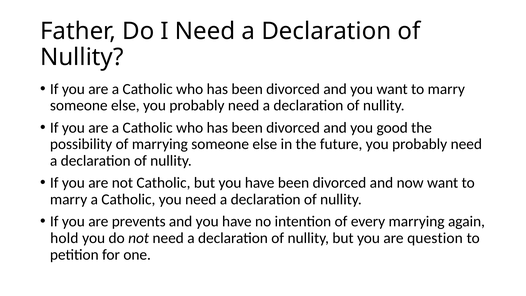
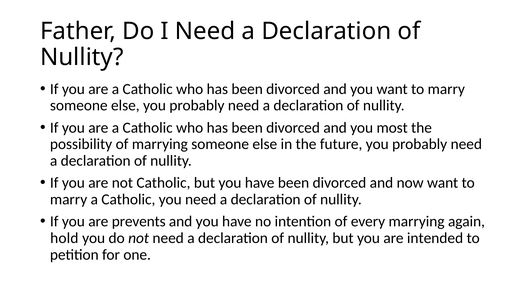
good: good -> most
question: question -> intended
